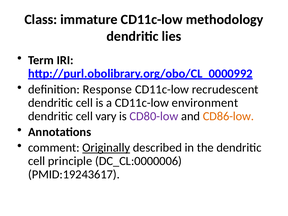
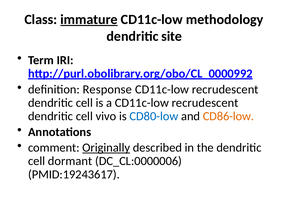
immature underline: none -> present
lies: lies -> site
a CD11c-low environment: environment -> recrudescent
vary: vary -> vivo
CD80-low colour: purple -> blue
principle: principle -> dormant
